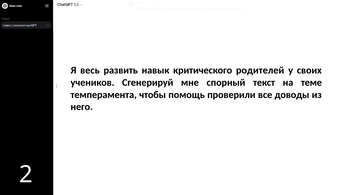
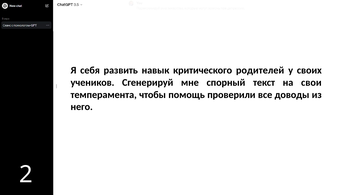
весь: весь -> себя
теме: теме -> свои
